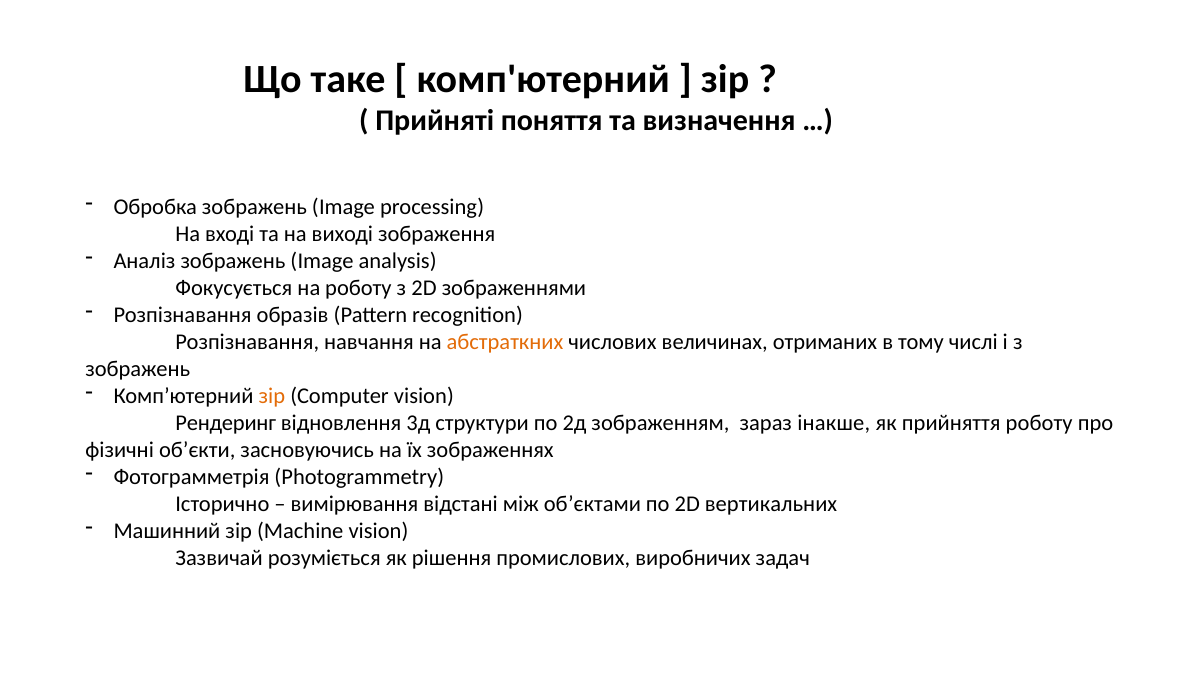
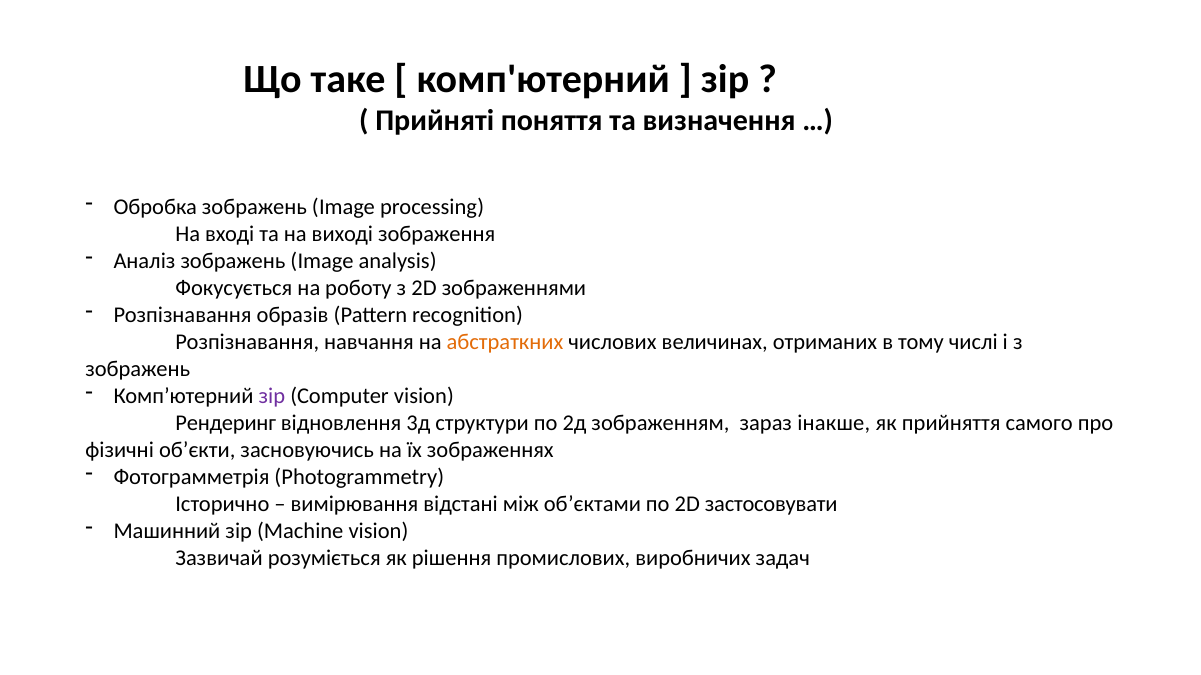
зір at (272, 397) colour: orange -> purple
прийняття роботу: роботу -> самого
вертикальних: вертикальних -> застосовувати
